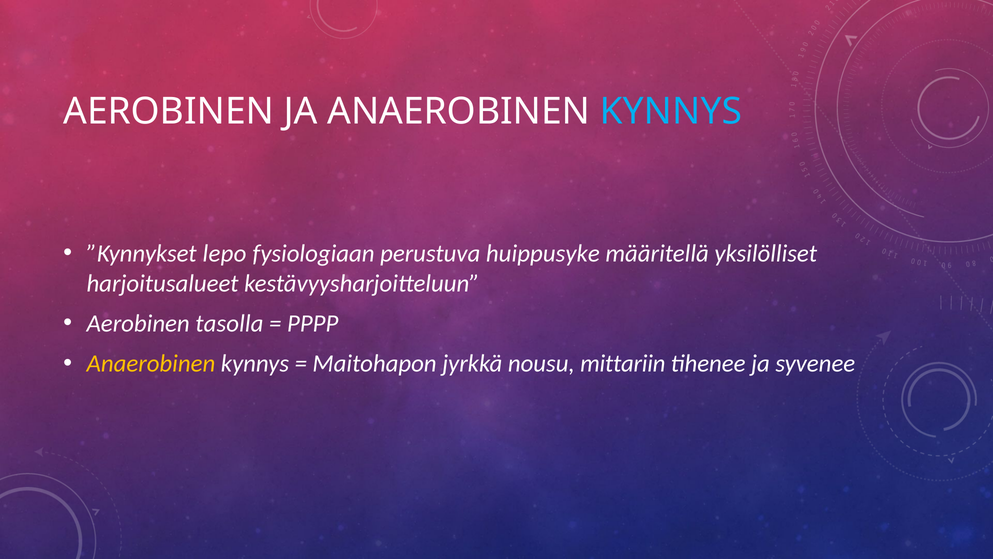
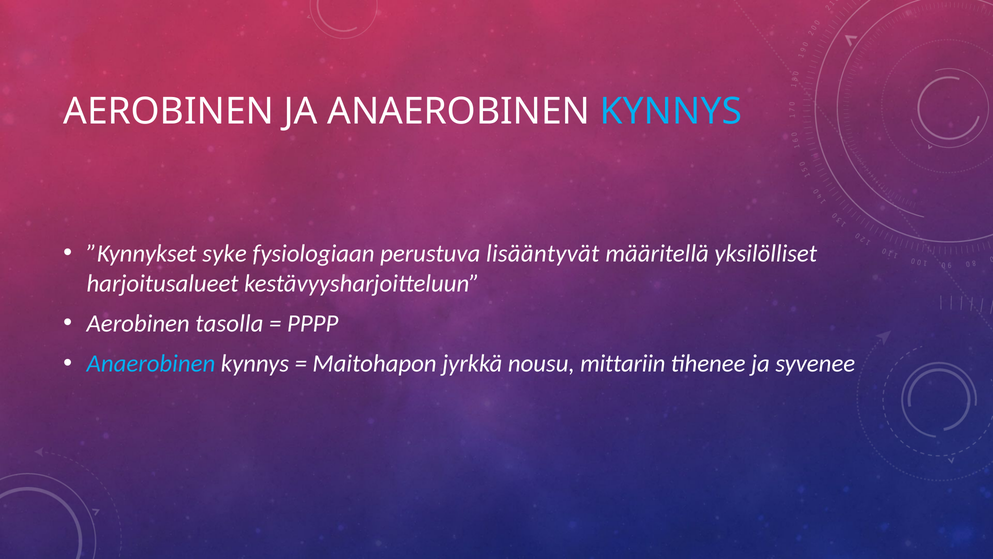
lepo: lepo -> syke
huippusyke: huippusyke -> lisääntyvät
Anaerobinen at (151, 363) colour: yellow -> light blue
